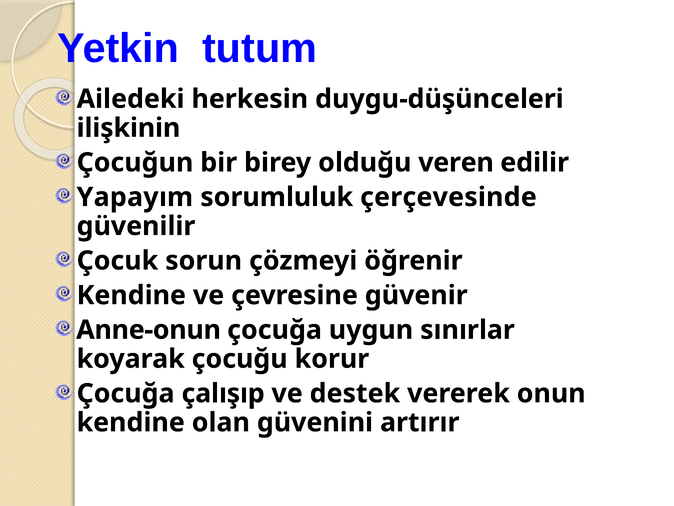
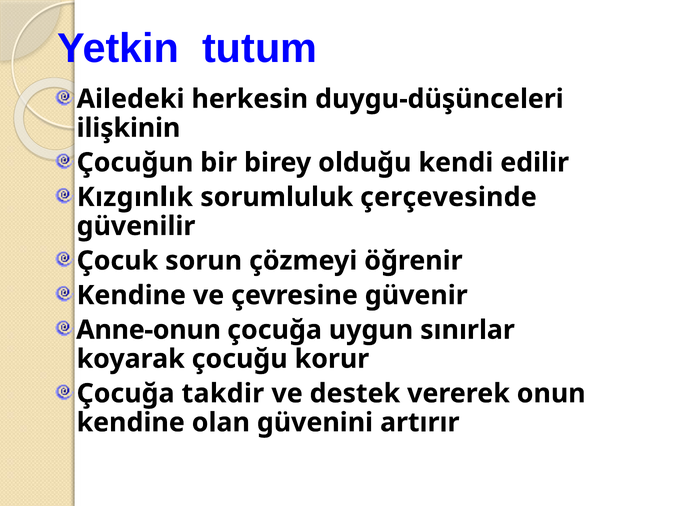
veren: veren -> kendi
Yapayım: Yapayım -> Kızgınlık
çalışıp: çalışıp -> takdir
